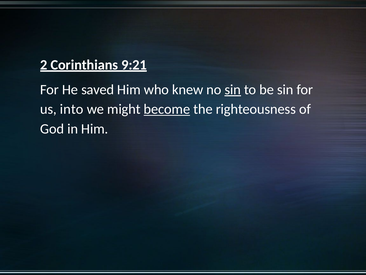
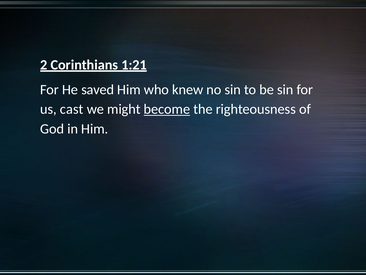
9:21: 9:21 -> 1:21
sin at (233, 89) underline: present -> none
into: into -> cast
